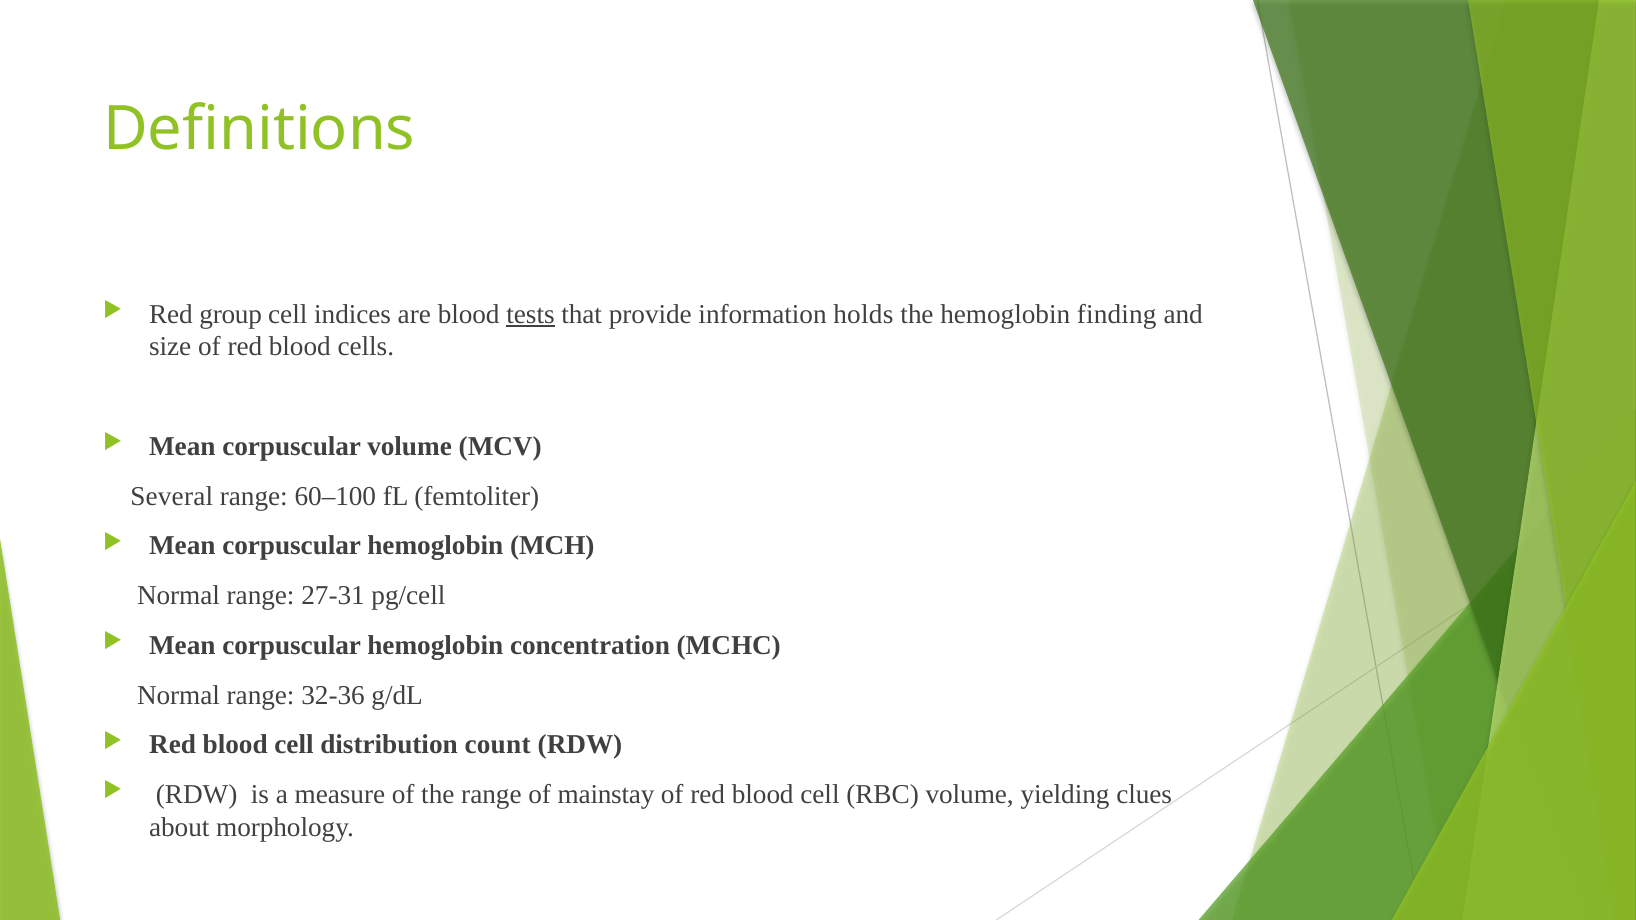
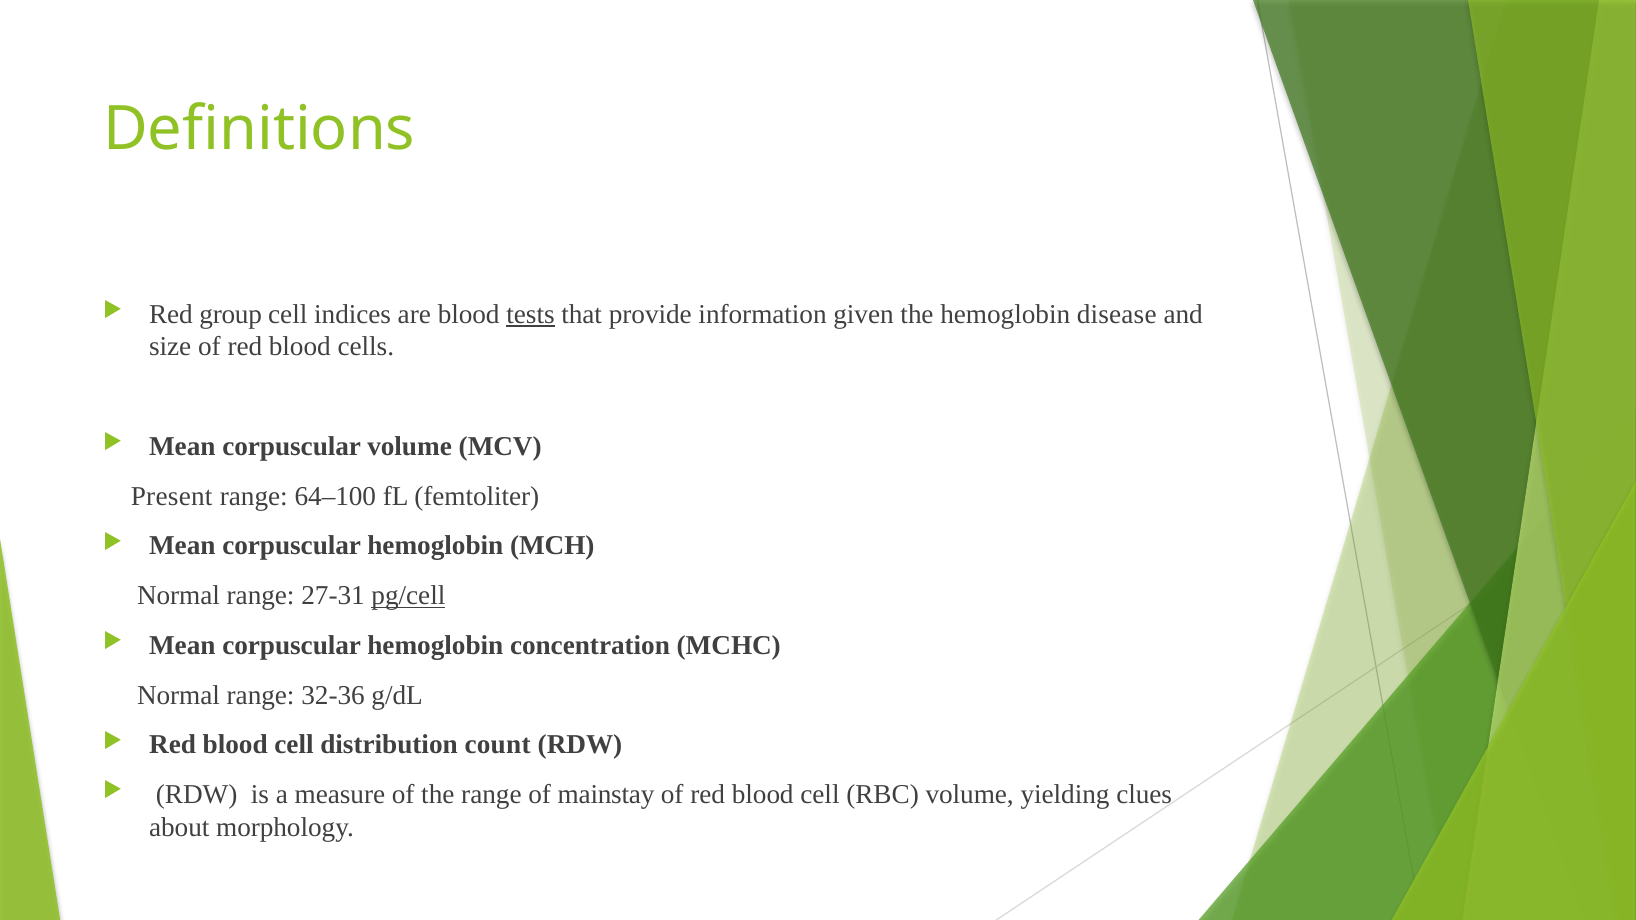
holds: holds -> given
finding: finding -> disease
Several: Several -> Present
60–100: 60–100 -> 64–100
pg/cell underline: none -> present
